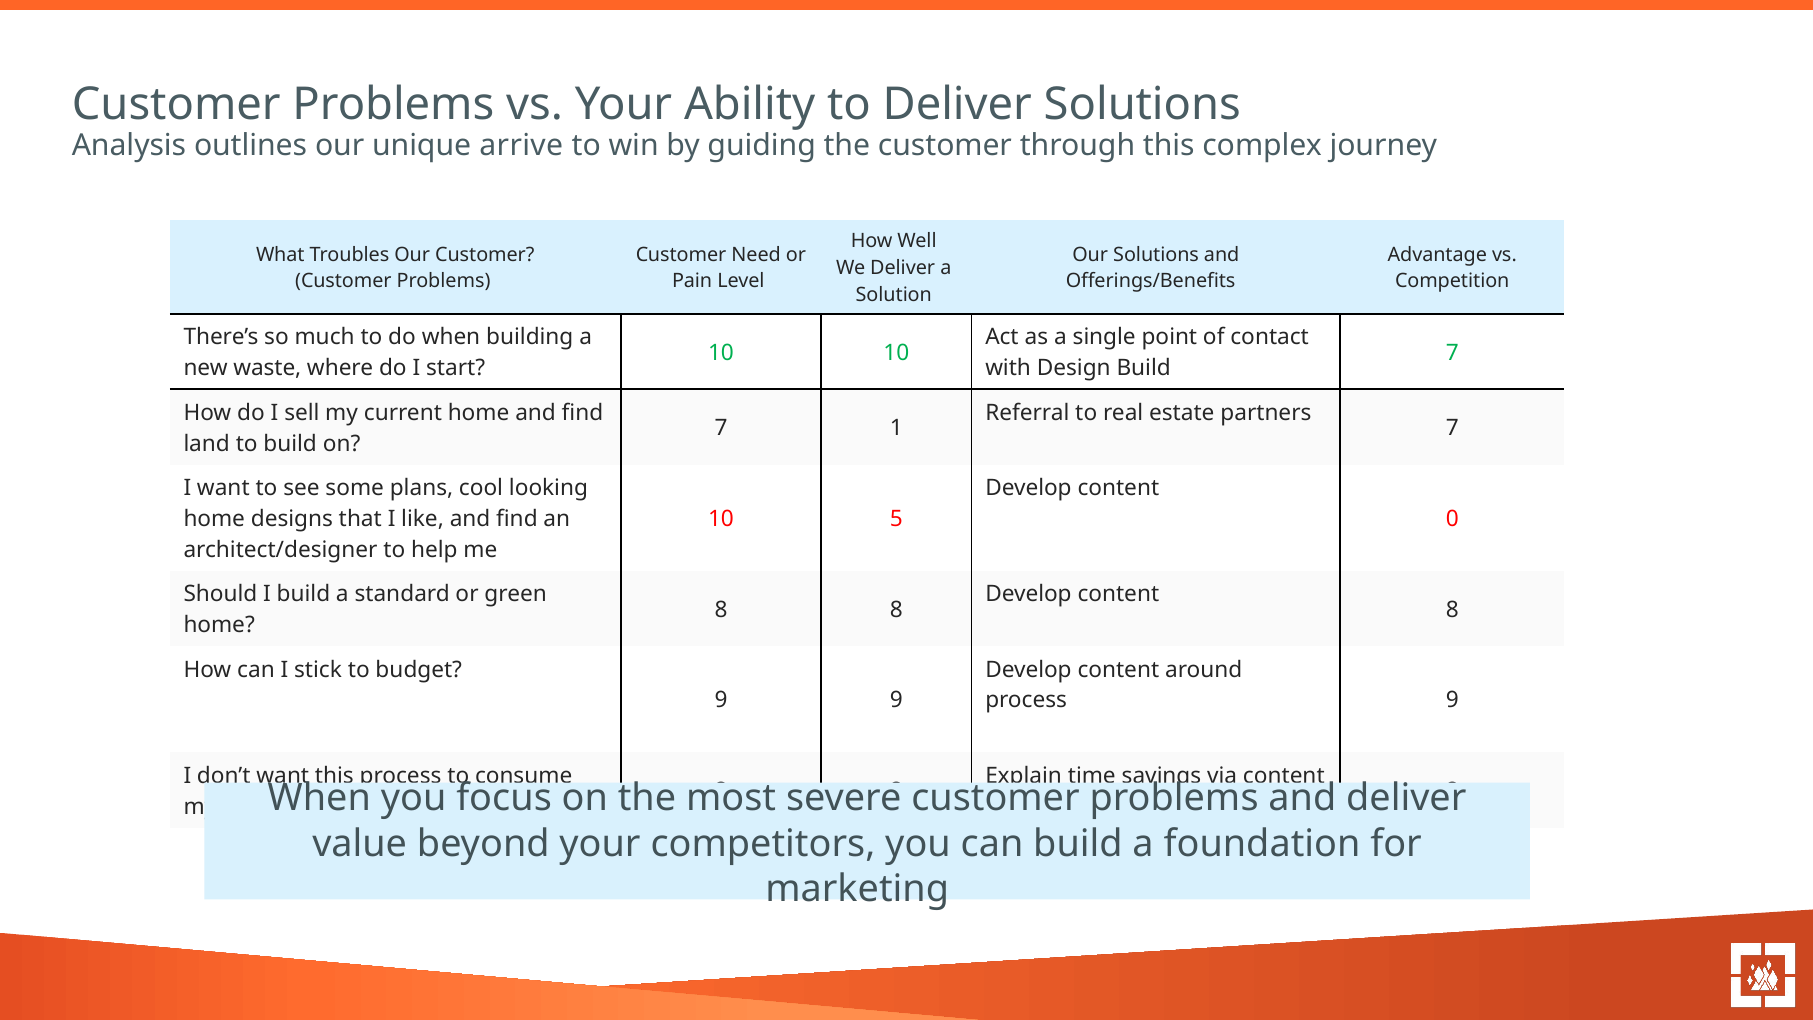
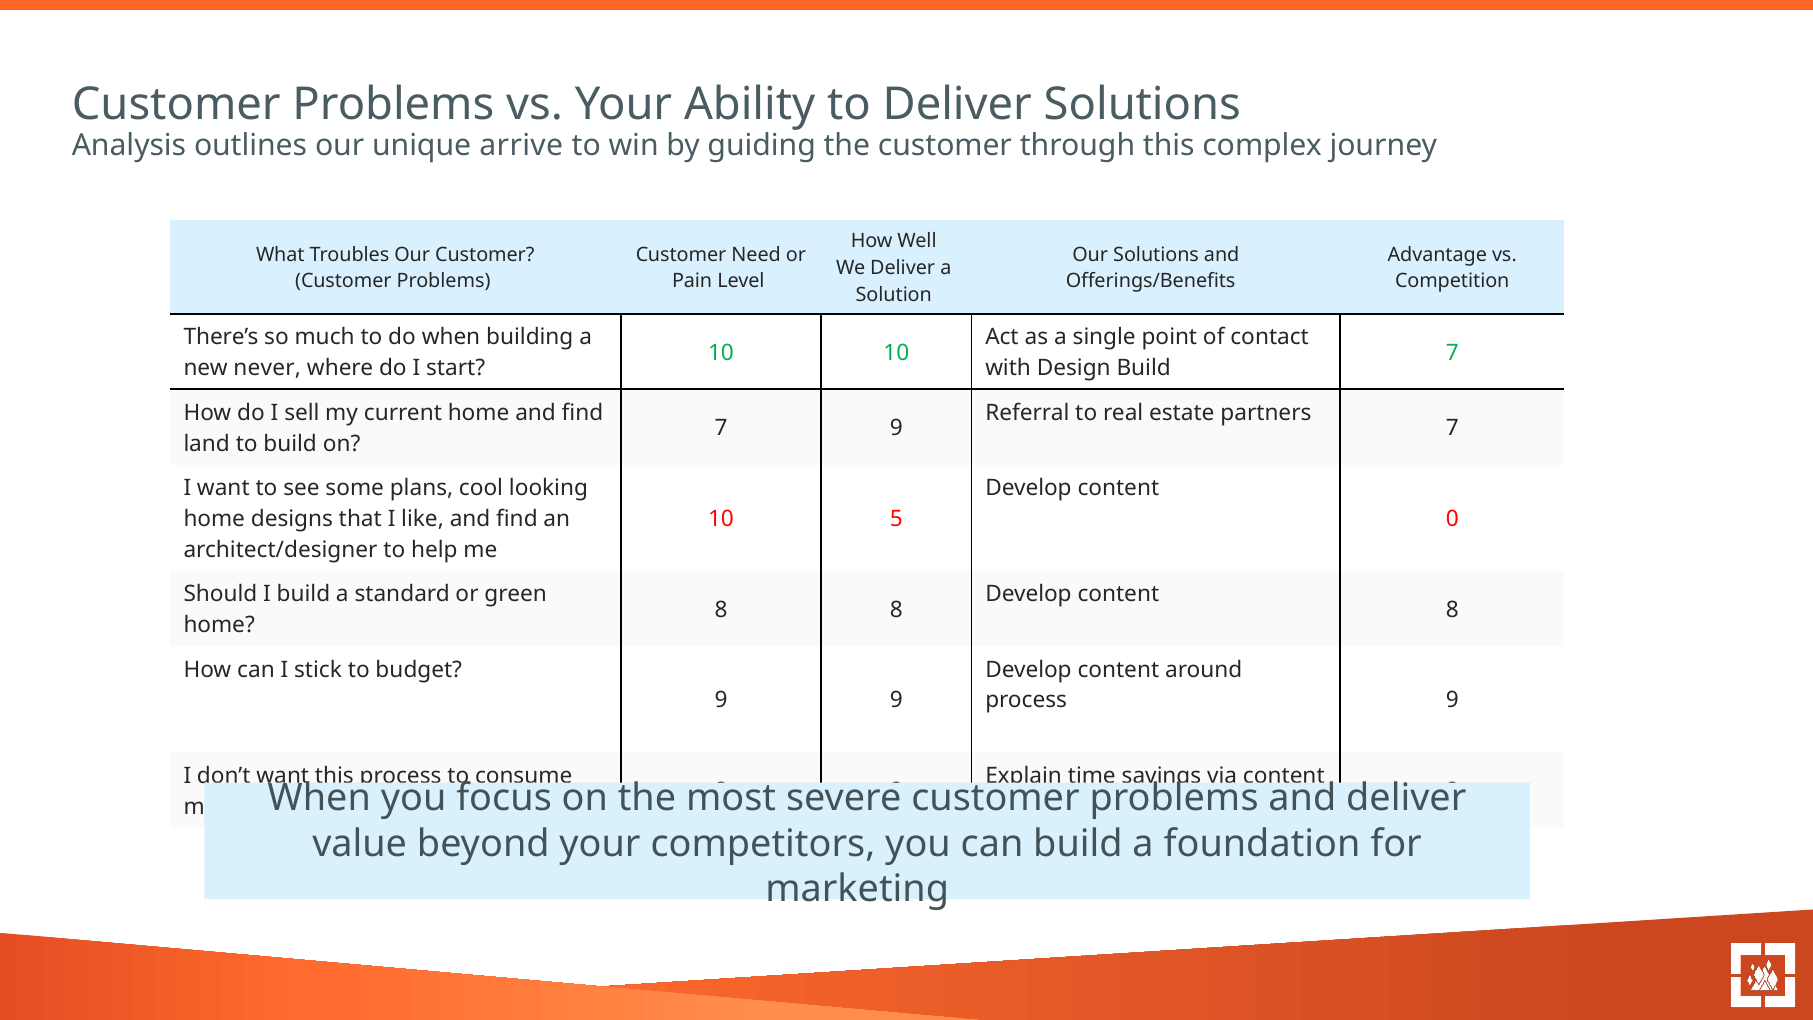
waste: waste -> never
7 1: 1 -> 9
